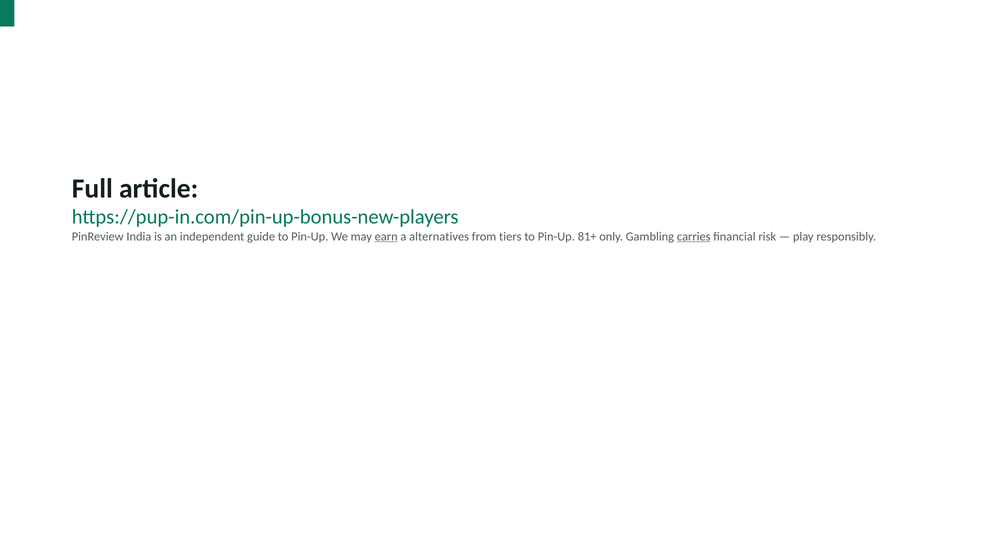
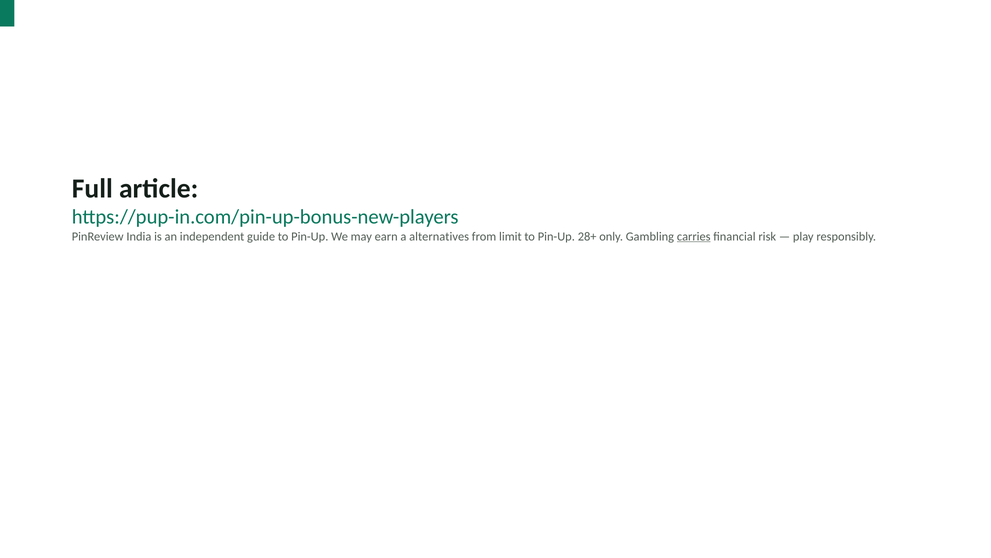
earn underline: present -> none
tiers: tiers -> limit
81+: 81+ -> 28+
